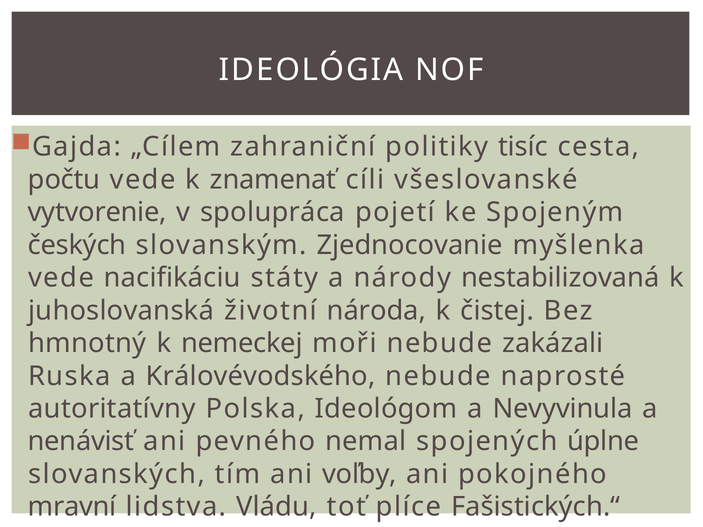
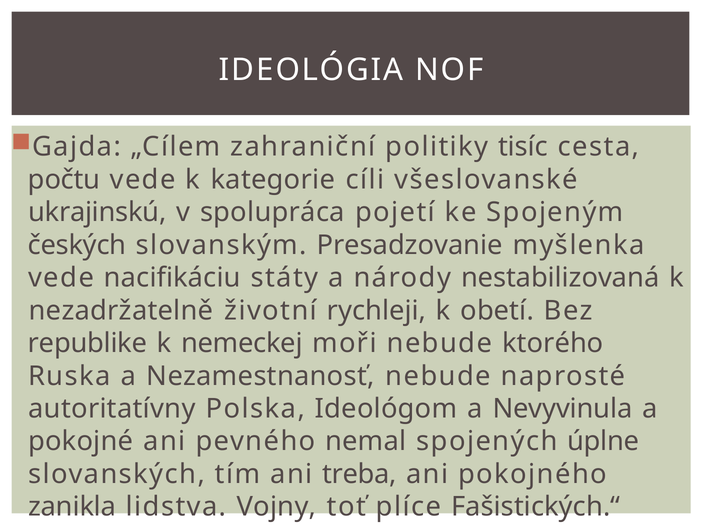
znamenať: znamenať -> kategorie
vytvorenie: vytvorenie -> ukrajinskú
Zjednocovanie: Zjednocovanie -> Presadzovanie
juhoslovanská: juhoslovanská -> nezadržatelně
národa: národa -> rychleji
čistej: čistej -> obetí
hmnotný: hmnotný -> republike
zakázali: zakázali -> ktorého
Královévodského: Královévodského -> Nezamestnanosť
nenávisť: nenávisť -> pokojné
voľby: voľby -> treba
mravní: mravní -> zanikla
Vládu: Vládu -> Vojny
